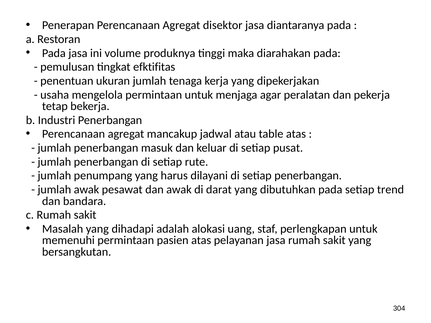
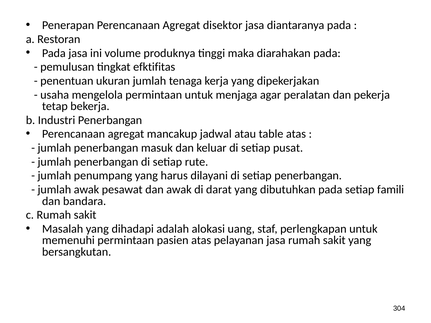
trend: trend -> famili
